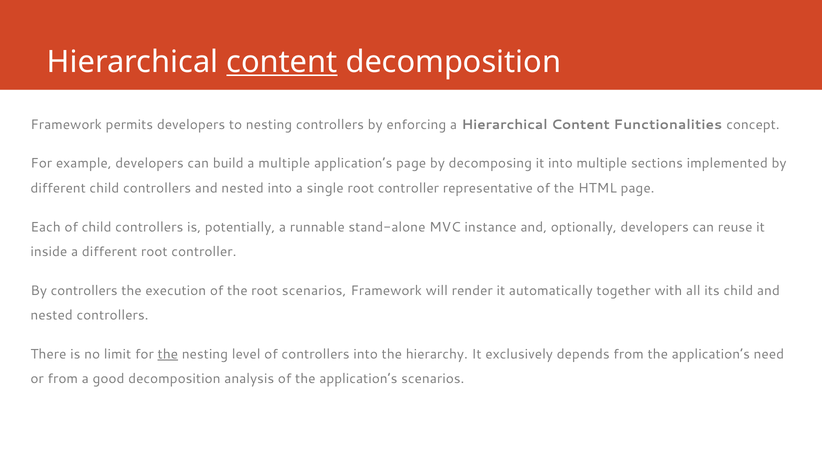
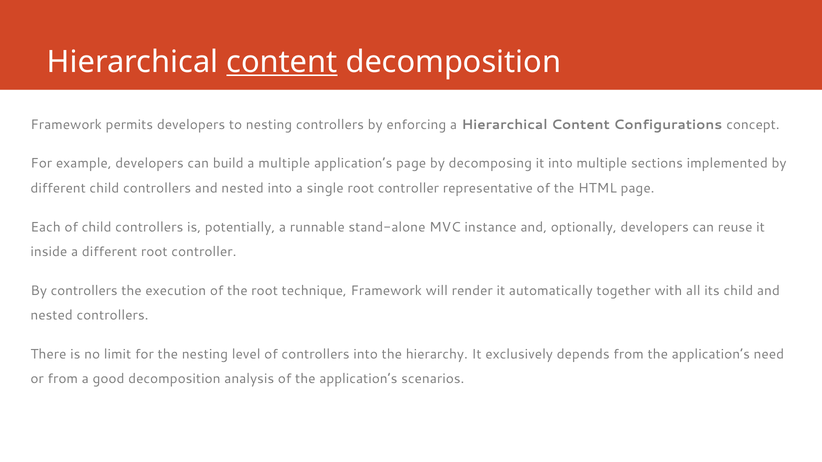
Functionalities: Functionalities -> Configurations
root scenarios: scenarios -> technique
the at (168, 354) underline: present -> none
